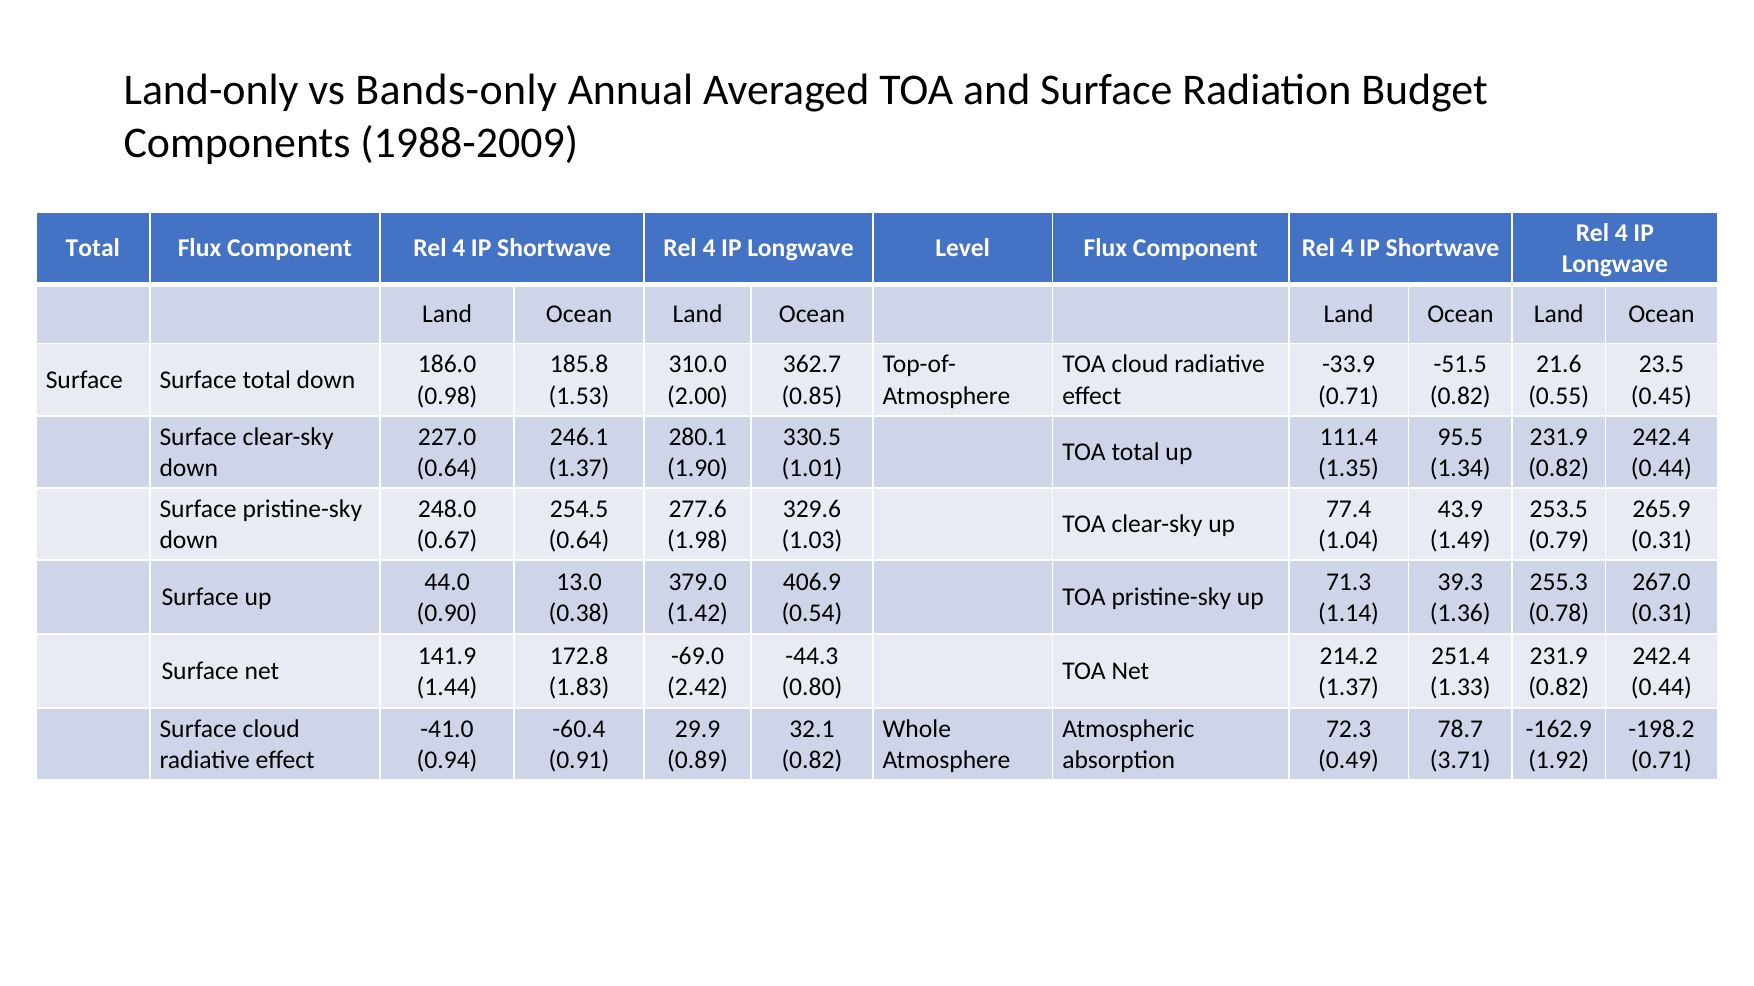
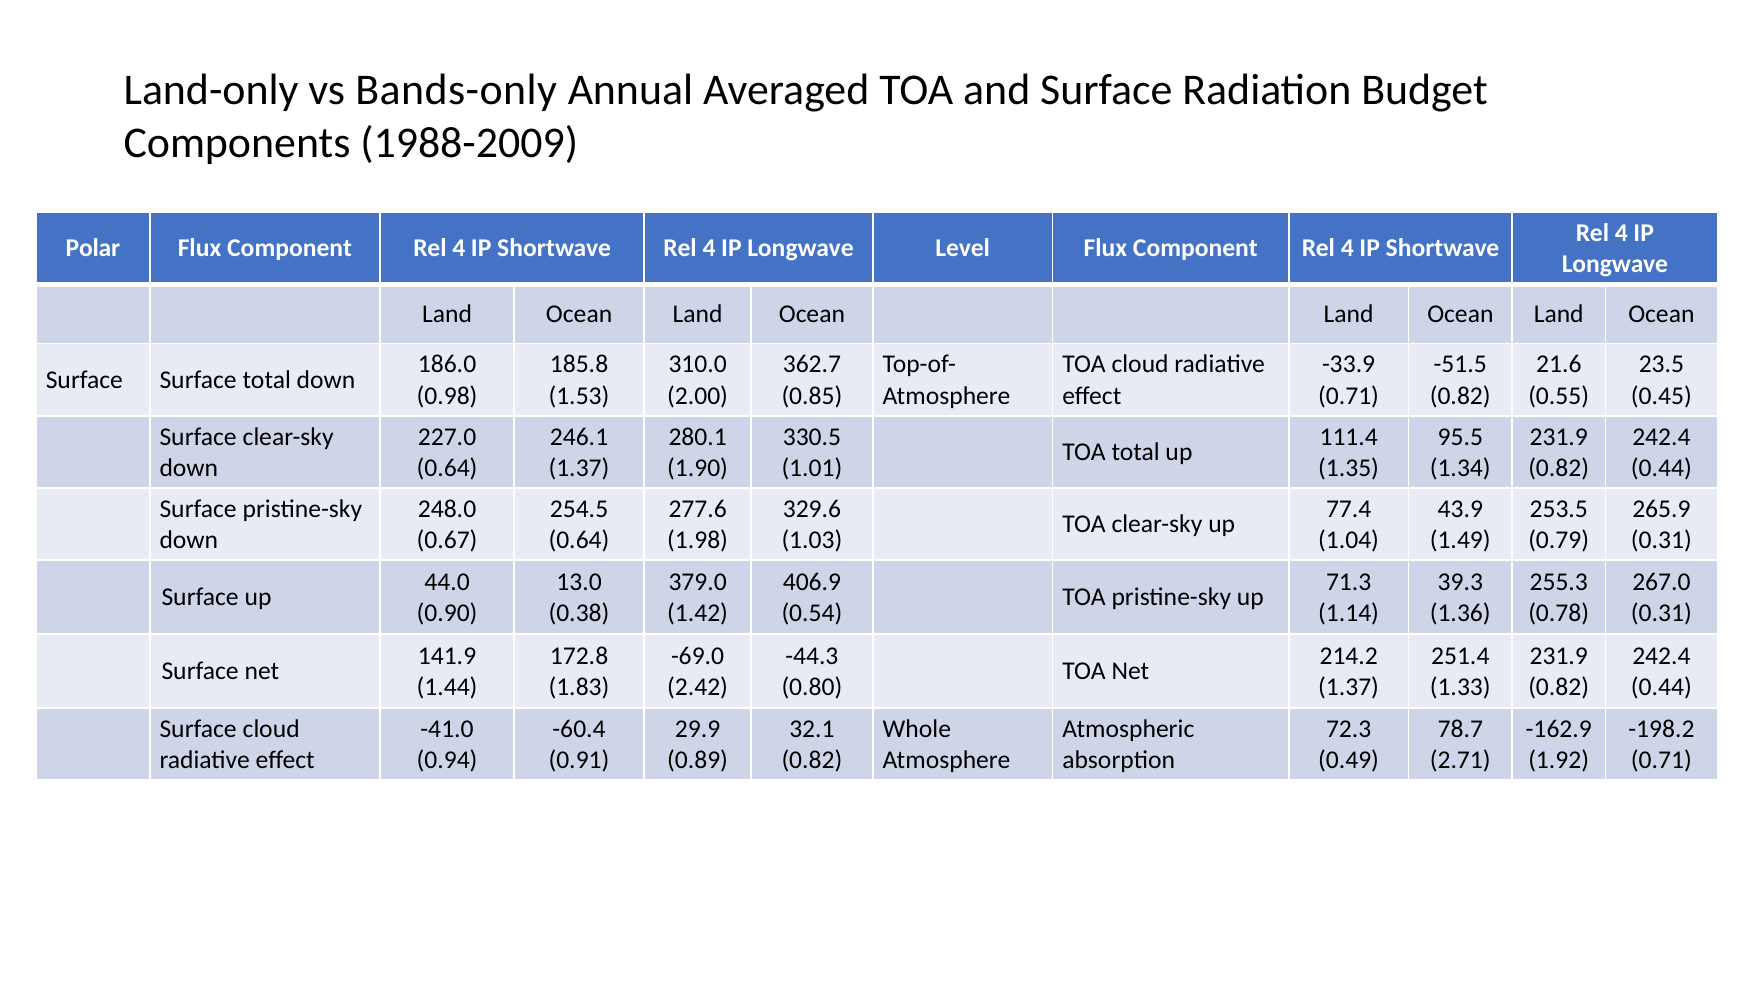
Total at (93, 249): Total -> Polar
3.71: 3.71 -> 2.71
